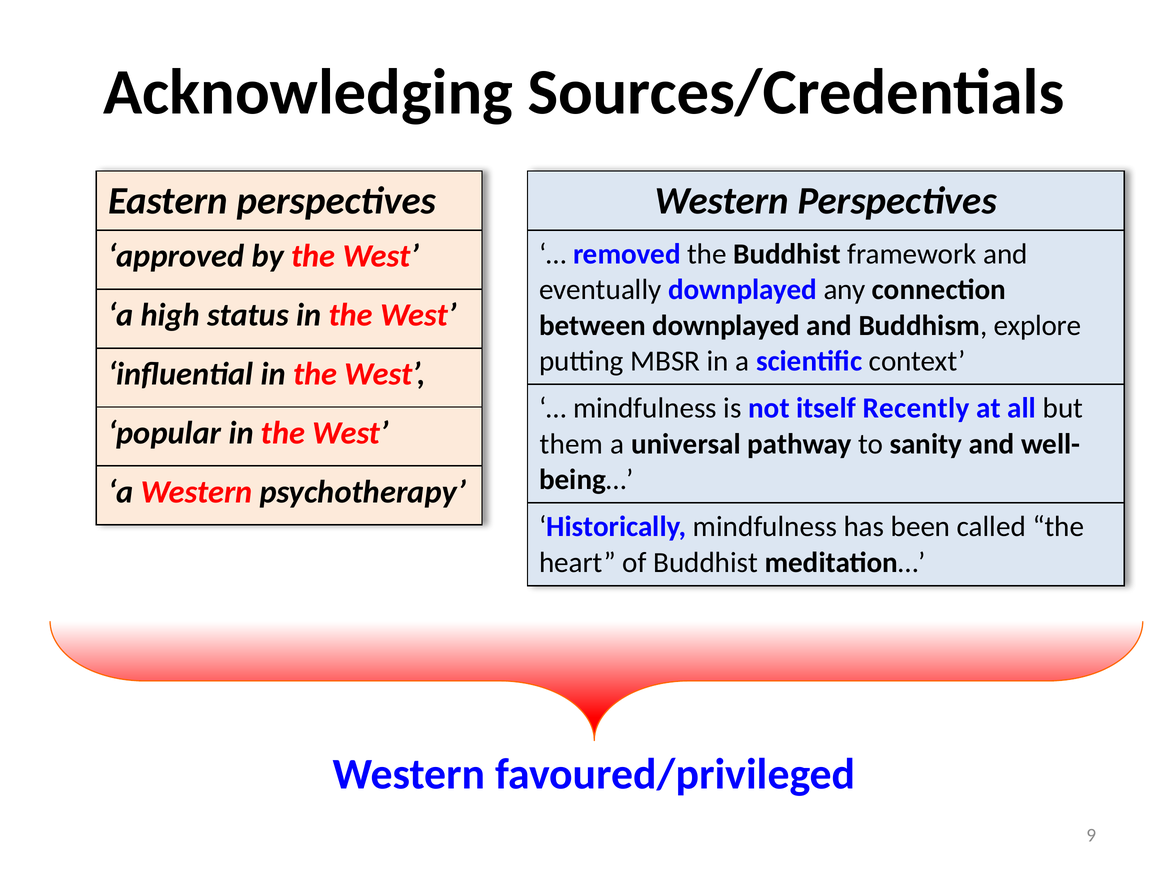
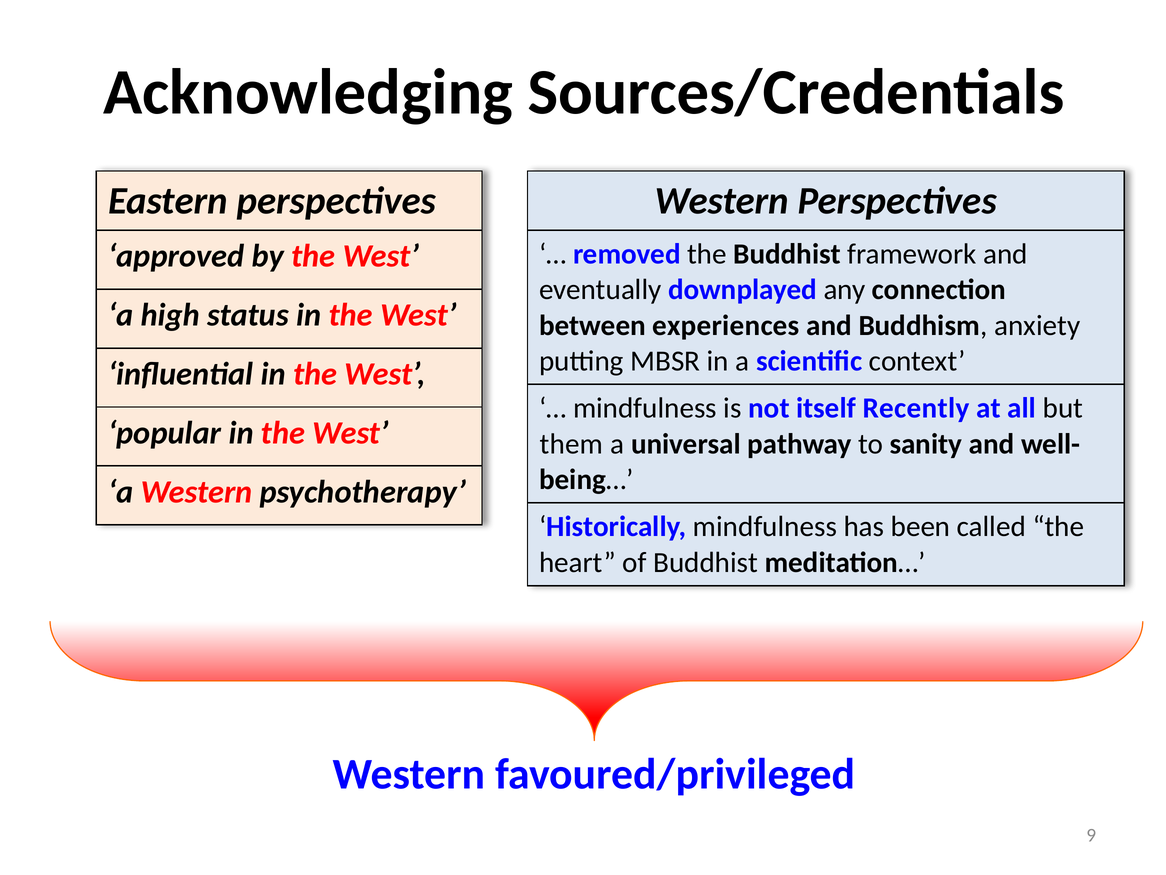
between downplayed: downplayed -> experiences
explore: explore -> anxiety
